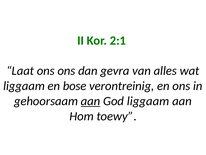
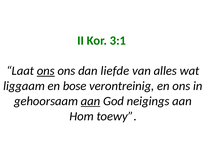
2:1: 2:1 -> 3:1
ons at (46, 71) underline: none -> present
gevra: gevra -> liefde
God liggaam: liggaam -> neigings
